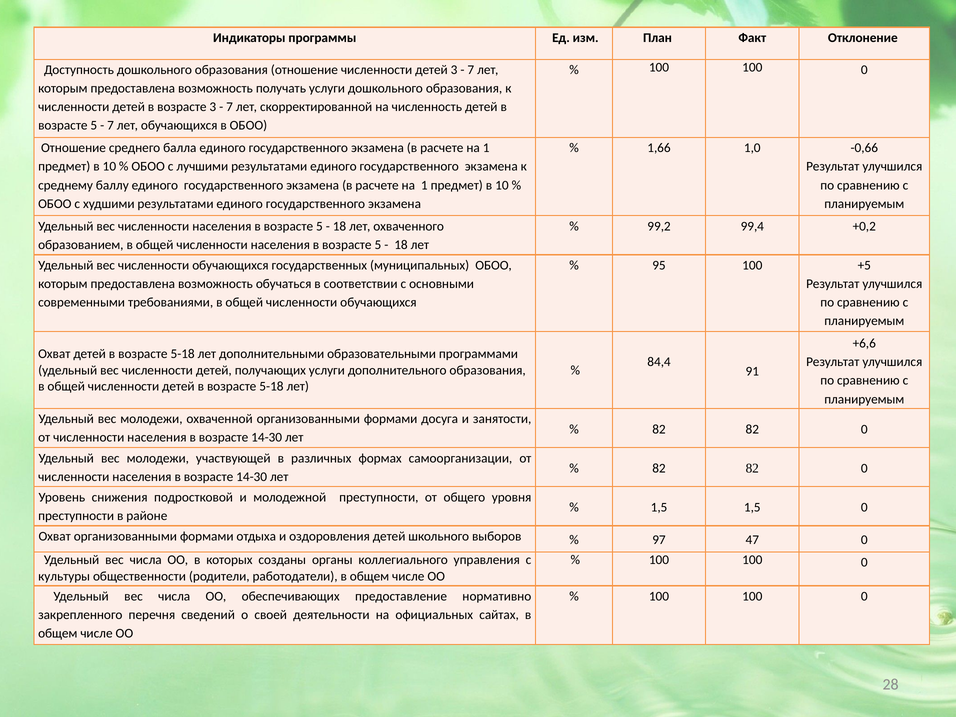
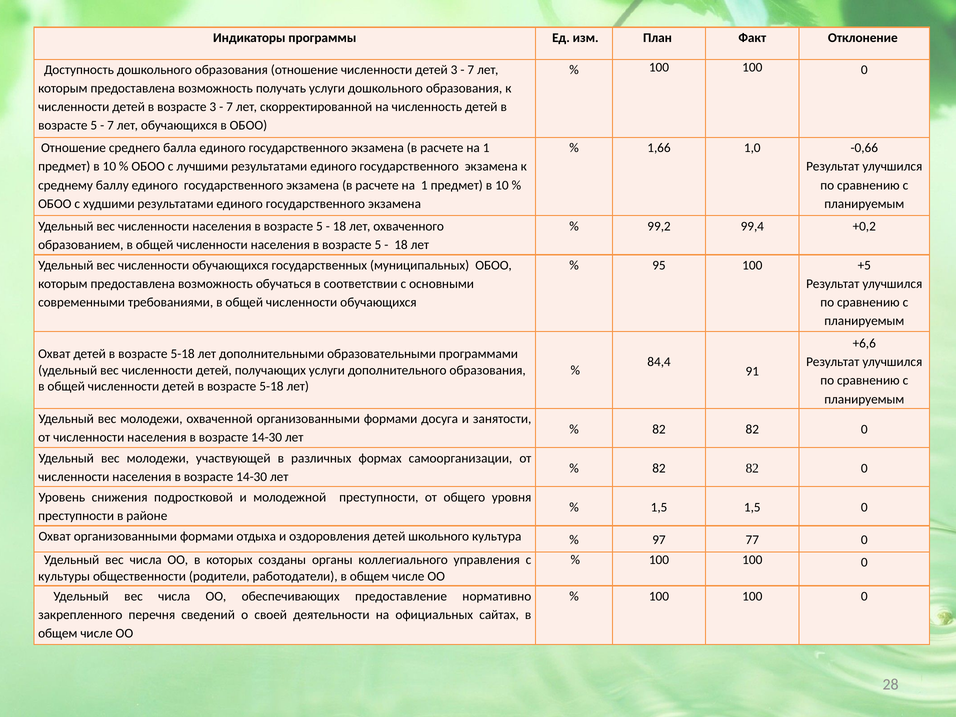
выборов: выборов -> культура
47: 47 -> 77
